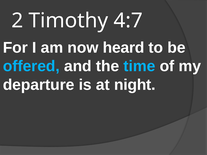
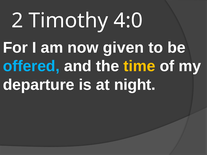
4:7: 4:7 -> 4:0
heard: heard -> given
time colour: light blue -> yellow
